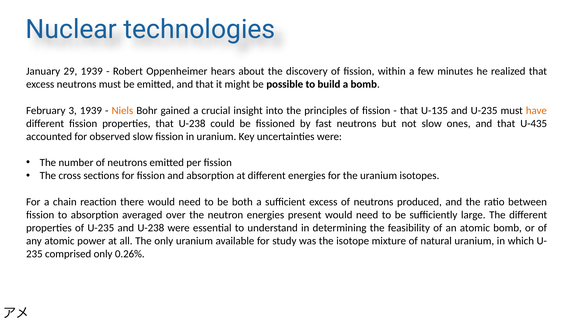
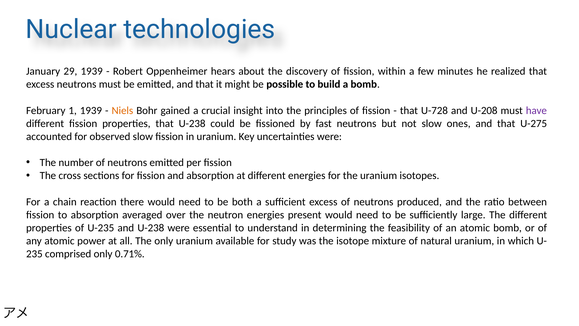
3: 3 -> 1
U-135: U-135 -> U-728
and U-235: U-235 -> U-208
have colour: orange -> purple
U-435: U-435 -> U-275
0.26%: 0.26% -> 0.71%
